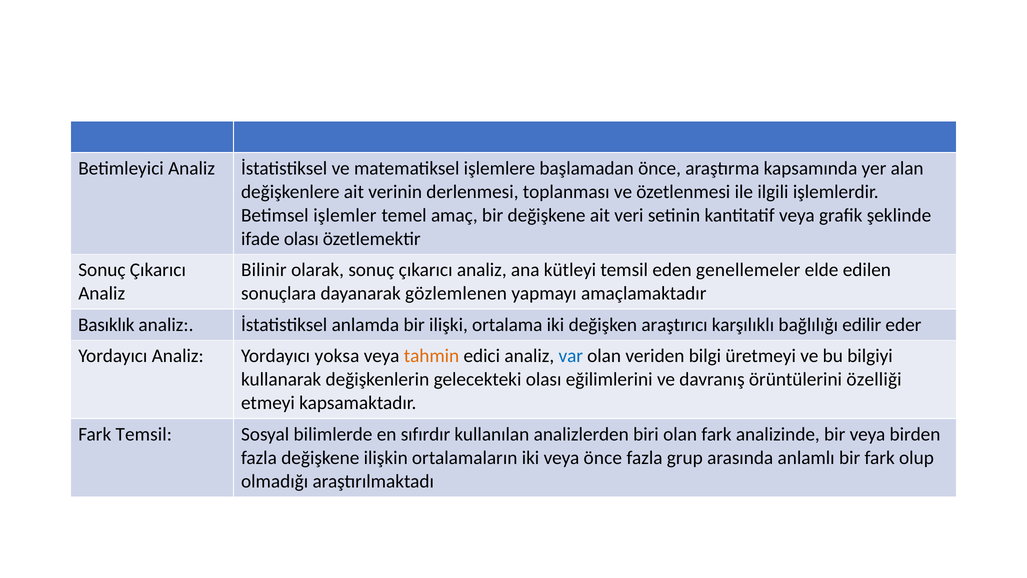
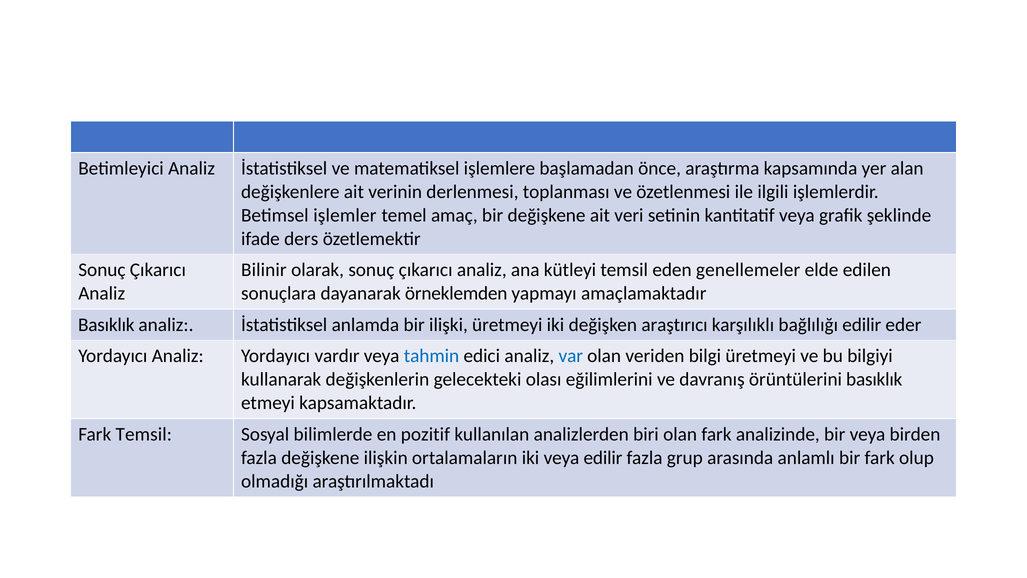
ifade olası: olası -> ders
gözlemlenen: gözlemlenen -> örneklemden
ilişki ortalama: ortalama -> üretmeyi
yoksa: yoksa -> vardır
tahmin colour: orange -> blue
örüntülerini özelliği: özelliği -> basıklık
sıfırdır: sıfırdır -> pozitif
veya önce: önce -> edilir
